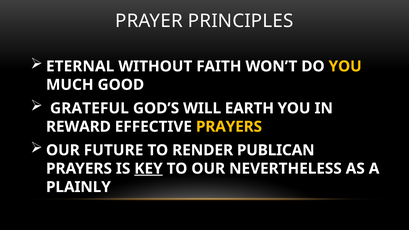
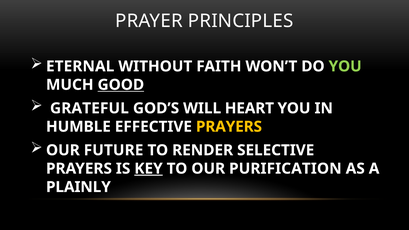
YOU at (345, 66) colour: yellow -> light green
GOOD underline: none -> present
EARTH: EARTH -> HEART
REWARD: REWARD -> HUMBLE
PUBLICAN: PUBLICAN -> SELECTIVE
NEVERTHELESS: NEVERTHELESS -> PURIFICATION
